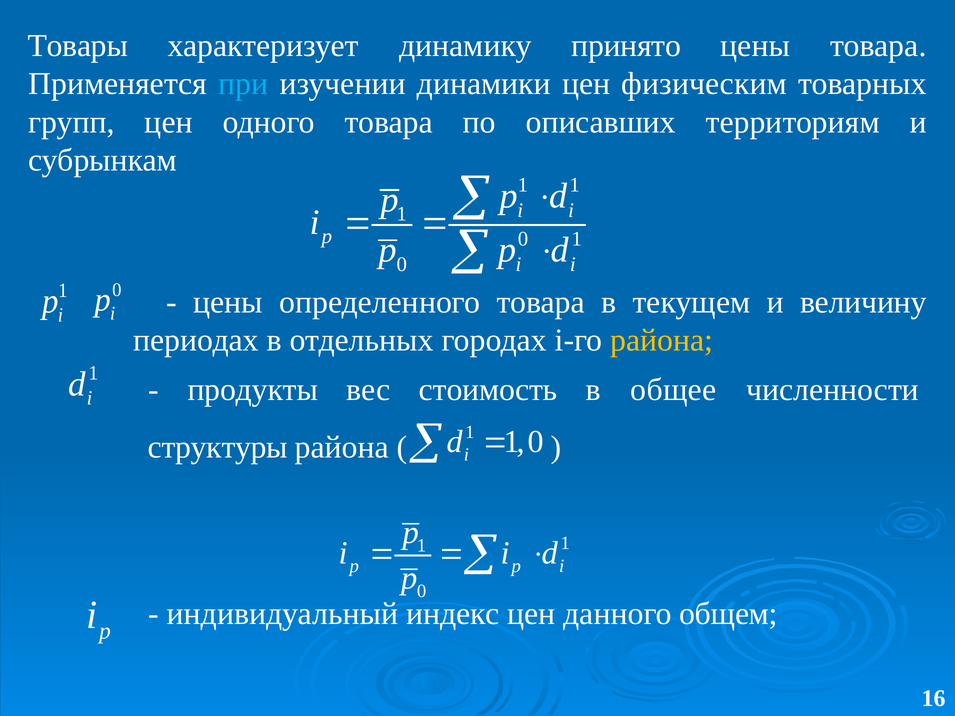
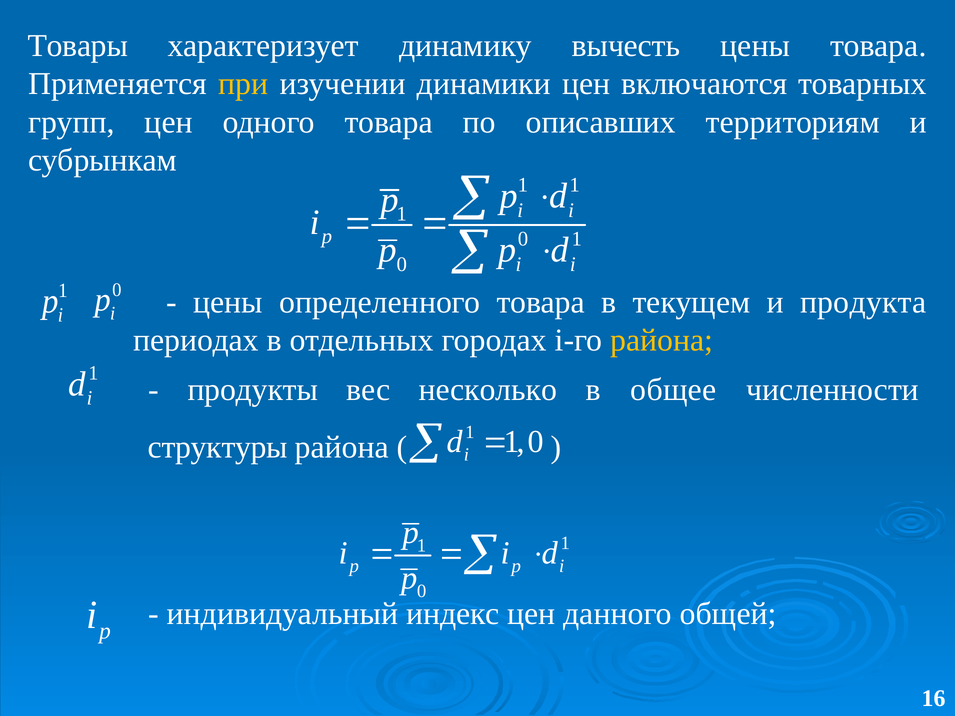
принято: принято -> вычесть
при colour: light blue -> yellow
физическим: физическим -> включаются
величину: величину -> продукта
стоимость: стоимость -> несколько
общем: общем -> общей
